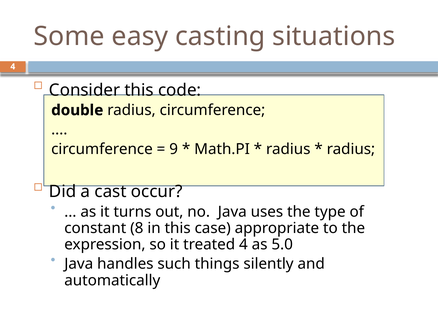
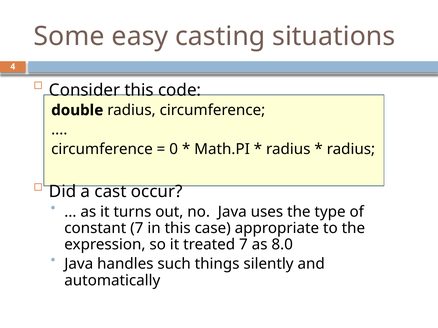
9: 9 -> 0
constant 8: 8 -> 7
treated 4: 4 -> 7
5.0: 5.0 -> 8.0
